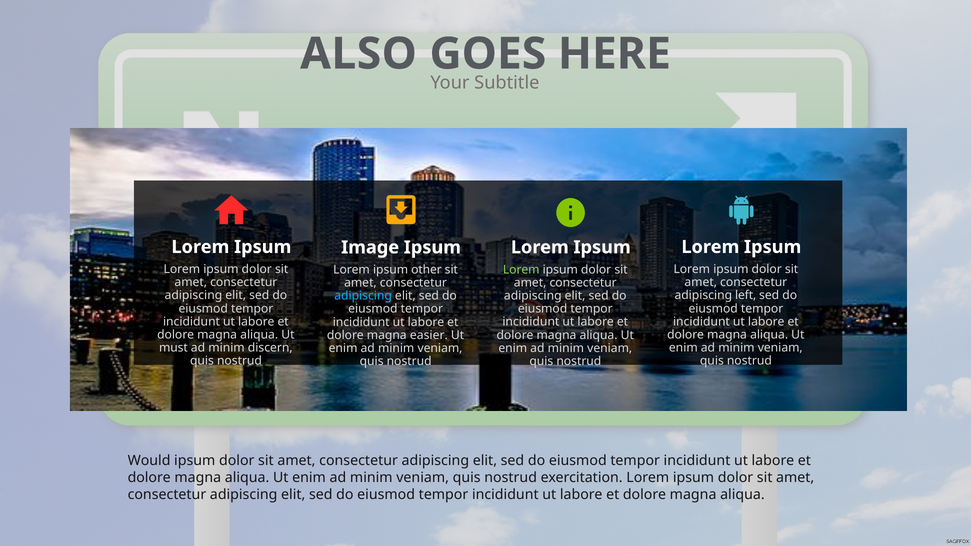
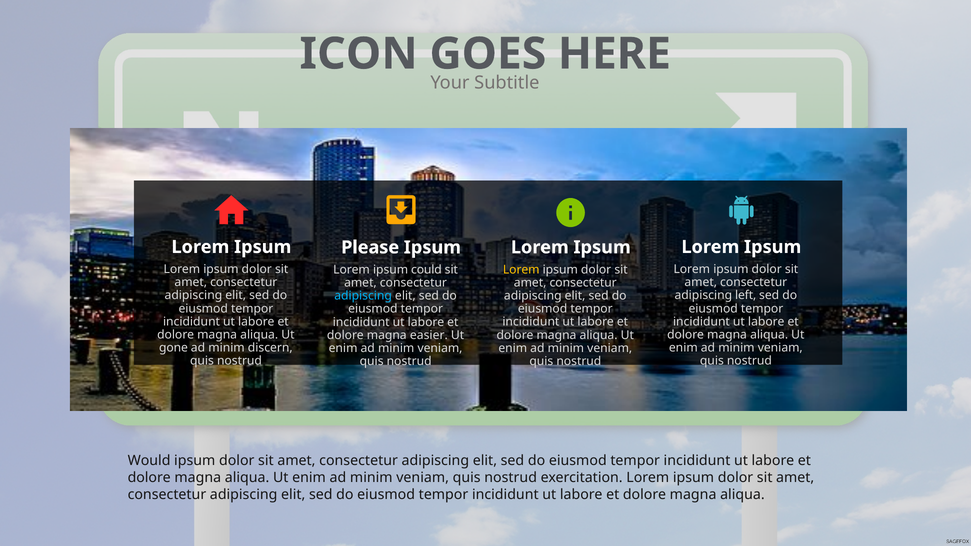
ALSO: ALSO -> ICON
Image: Image -> Please
Lorem at (521, 270) colour: light green -> yellow
other: other -> could
must: must -> gone
